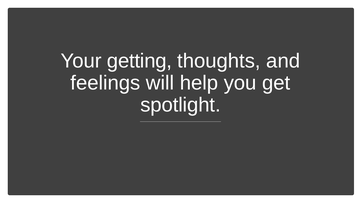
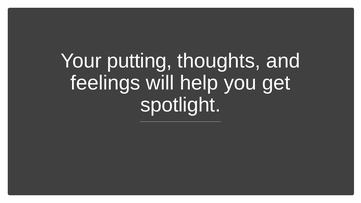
getting: getting -> putting
